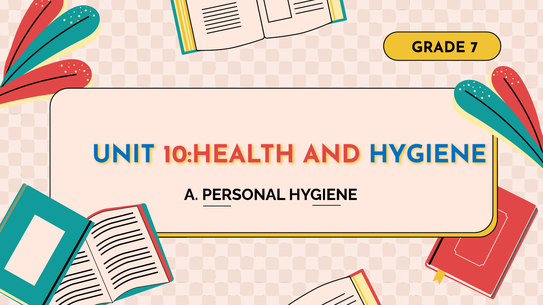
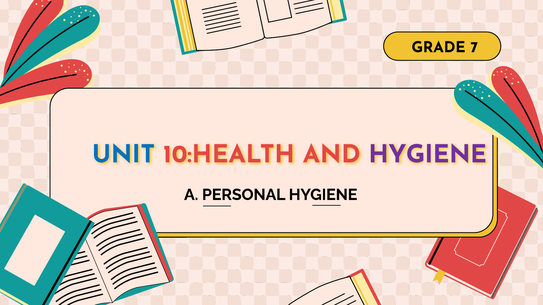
HYGIENE at (428, 154) colour: blue -> purple
